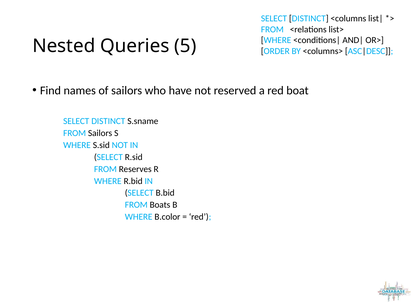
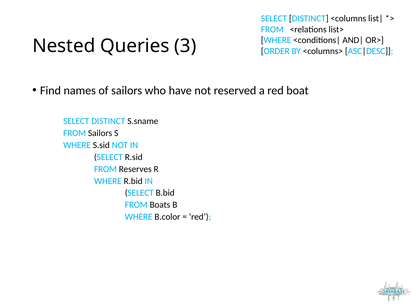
5: 5 -> 3
